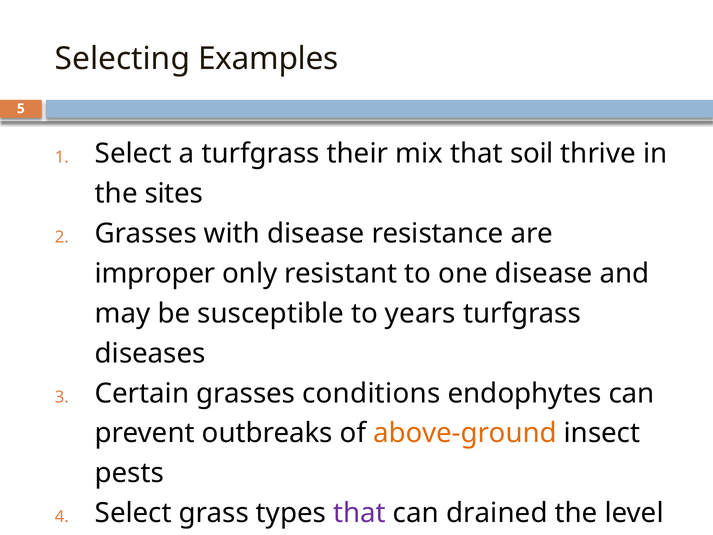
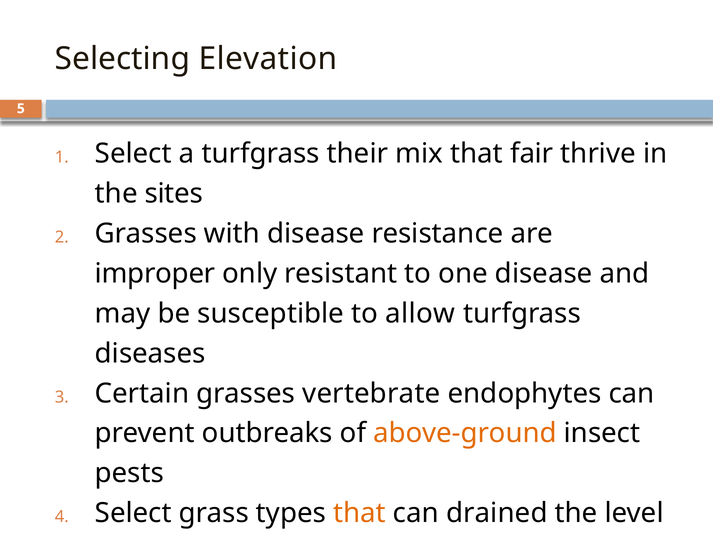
Examples: Examples -> Elevation
soil: soil -> fair
years: years -> allow
conditions: conditions -> vertebrate
that at (359, 513) colour: purple -> orange
